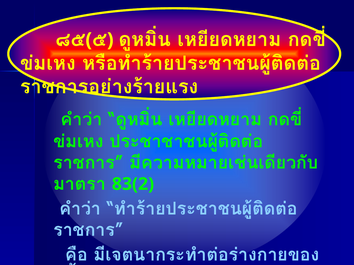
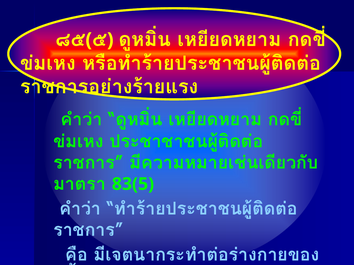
83(2: 83(2 -> 83(5
